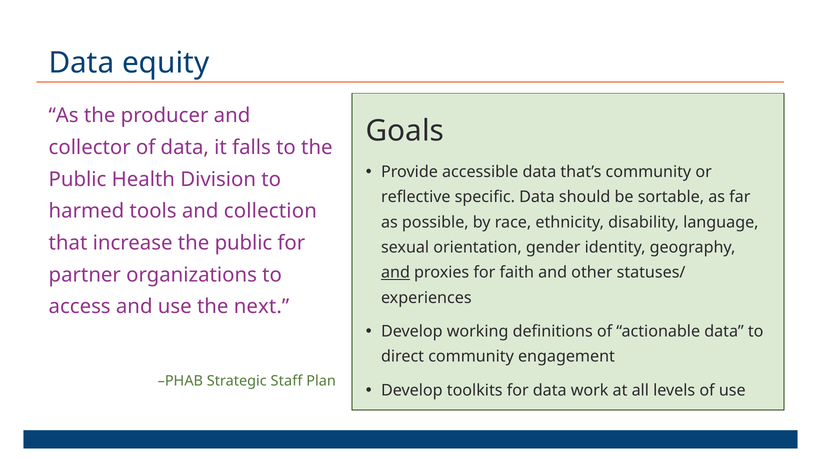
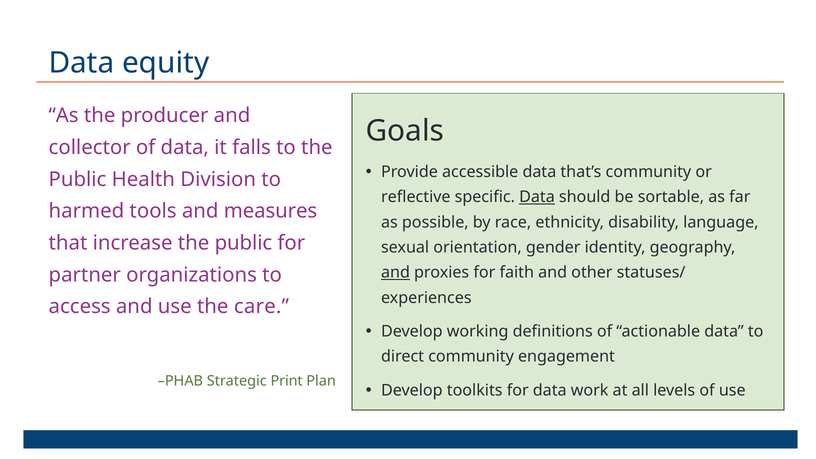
Data at (537, 197) underline: none -> present
collection: collection -> measures
next: next -> care
Staff: Staff -> Print
